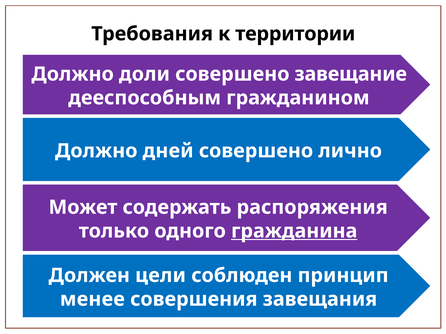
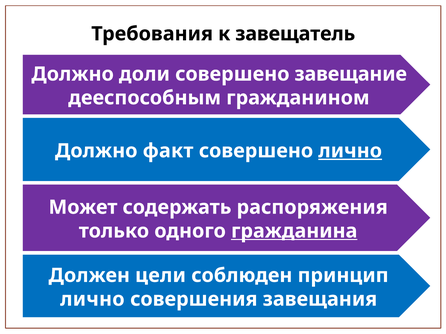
территории: территории -> завещатель
дней: дней -> факт
лично at (350, 151) underline: none -> present
менее at (92, 300): менее -> лично
